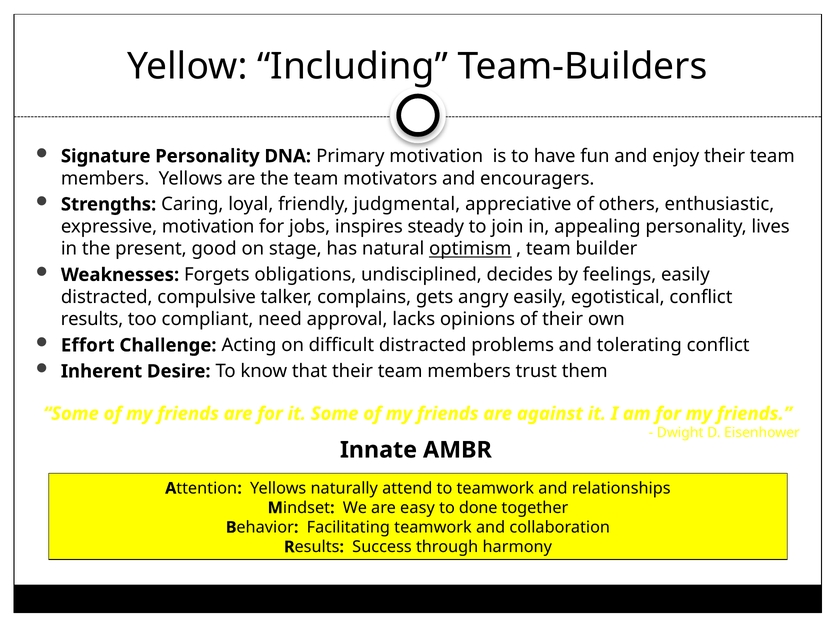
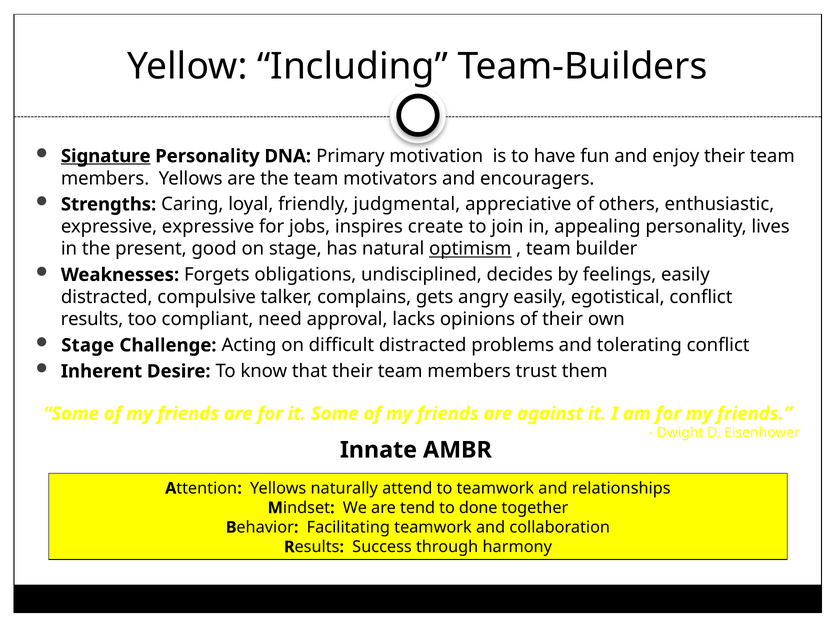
Signature underline: none -> present
expressive motivation: motivation -> expressive
steady: steady -> create
Effort at (88, 345): Effort -> Stage
easy: easy -> tend
